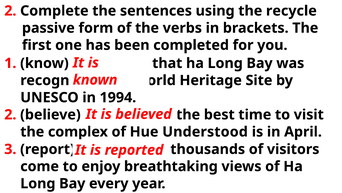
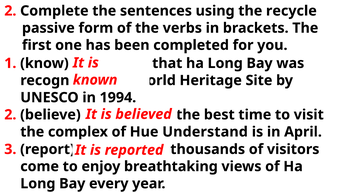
Understood: Understood -> Understand
